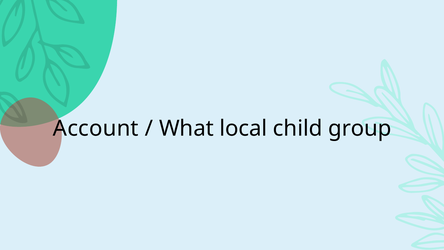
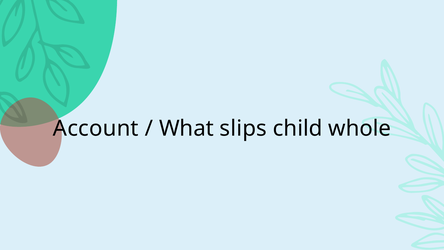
local: local -> slips
group: group -> whole
